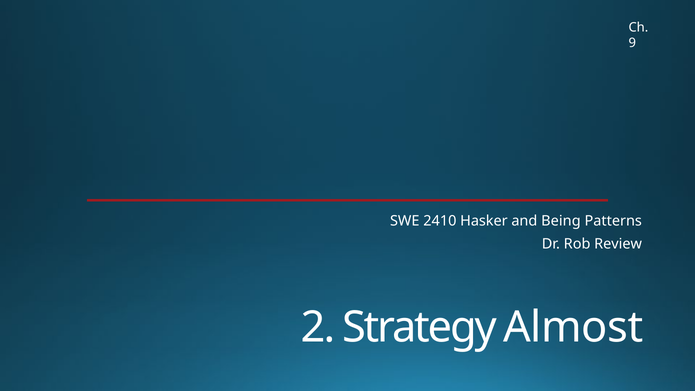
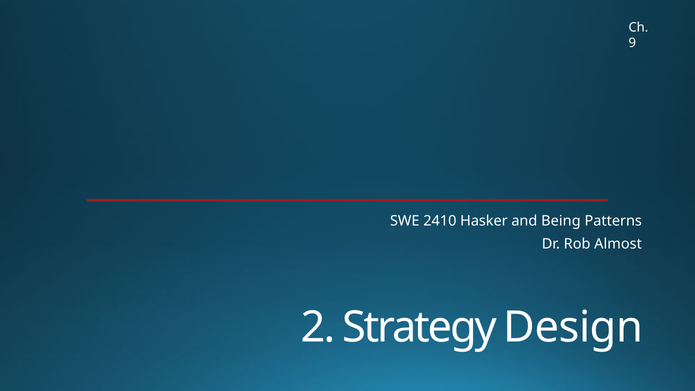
Review: Review -> Almost
Almost: Almost -> Design
